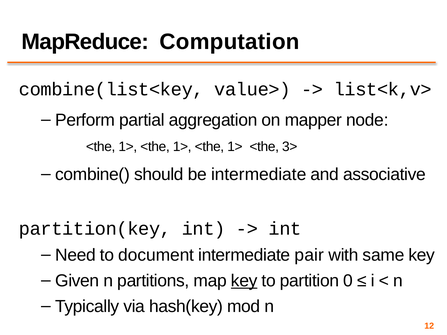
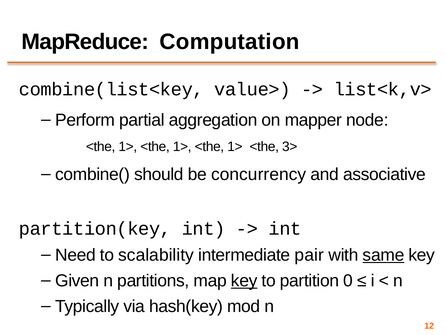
be intermediate: intermediate -> concurrency
document: document -> scalability
same underline: none -> present
